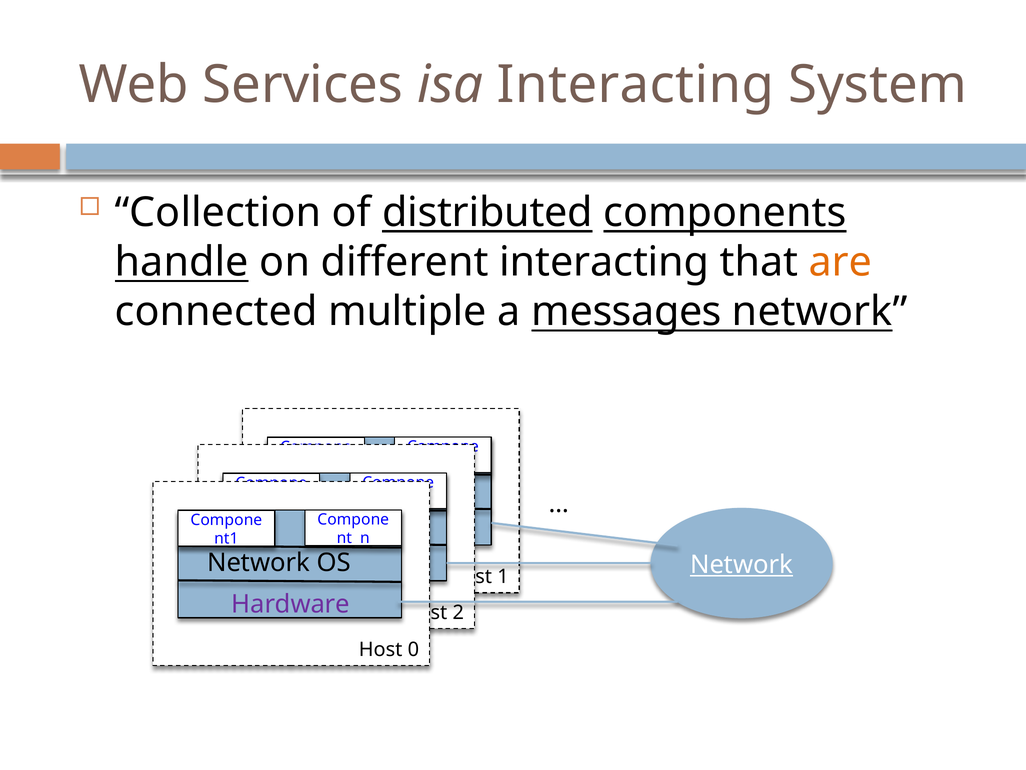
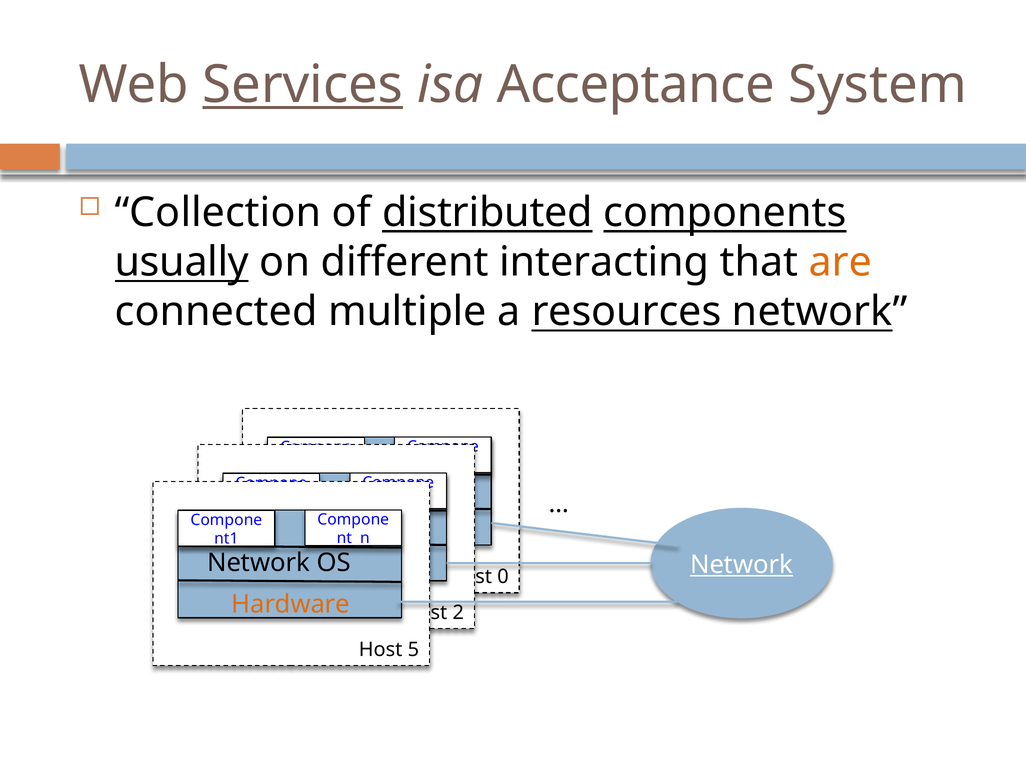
Services underline: none -> present
isa Interacting: Interacting -> Acceptance
handle: handle -> usually
messages: messages -> resources
1: 1 -> 0
Hardware at (291, 604) colour: purple -> orange
0: 0 -> 5
